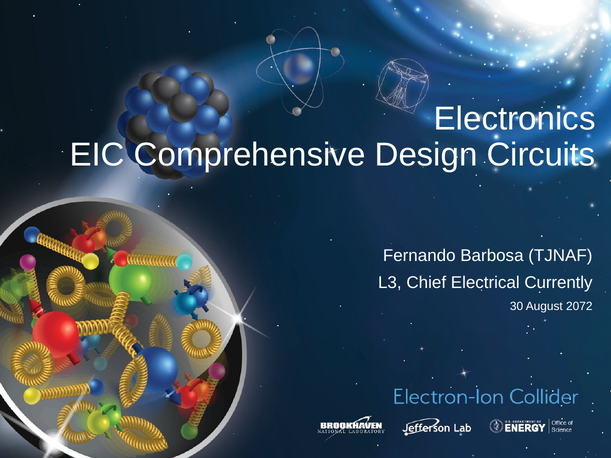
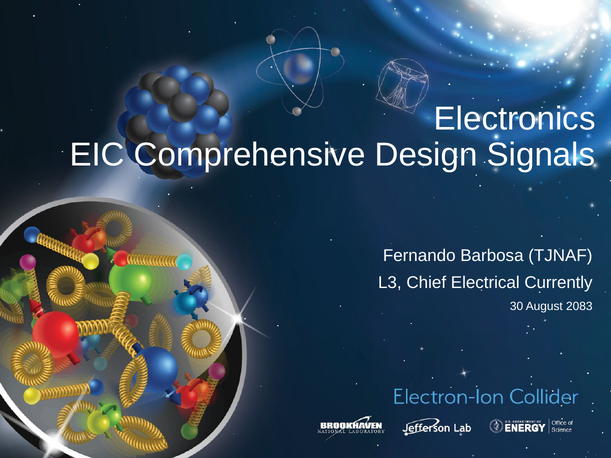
Circuits: Circuits -> Signals
2072: 2072 -> 2083
